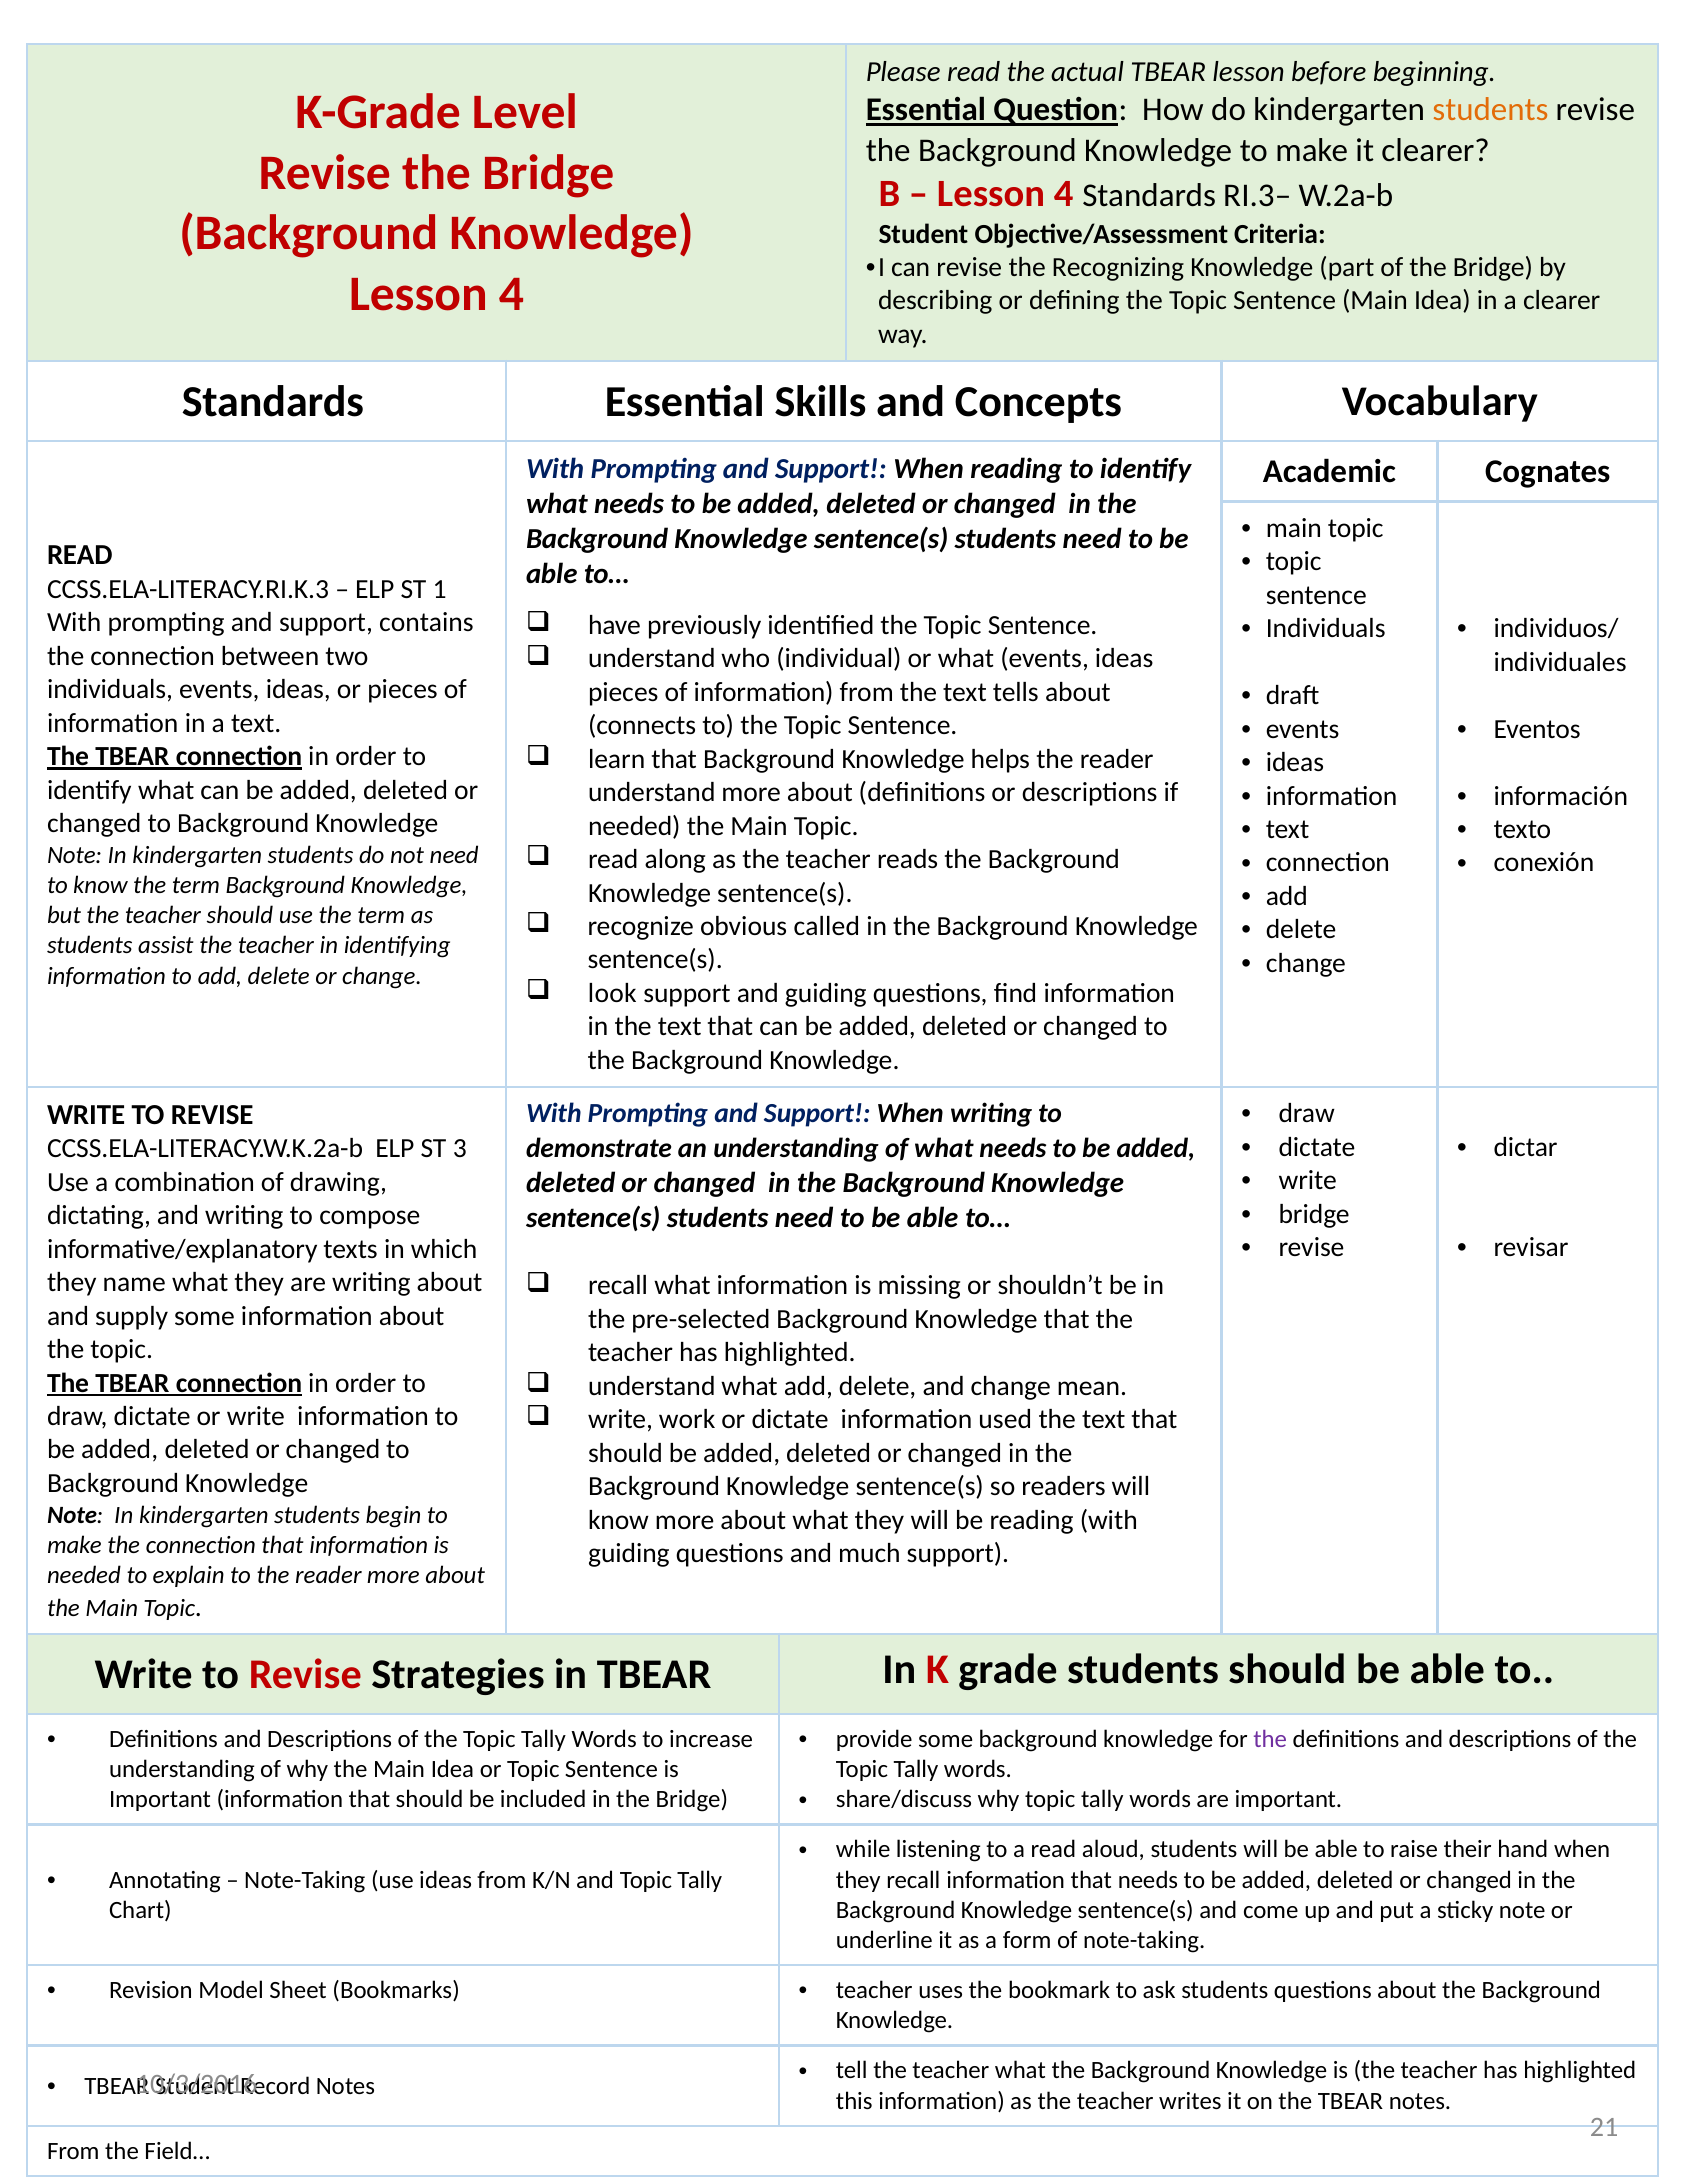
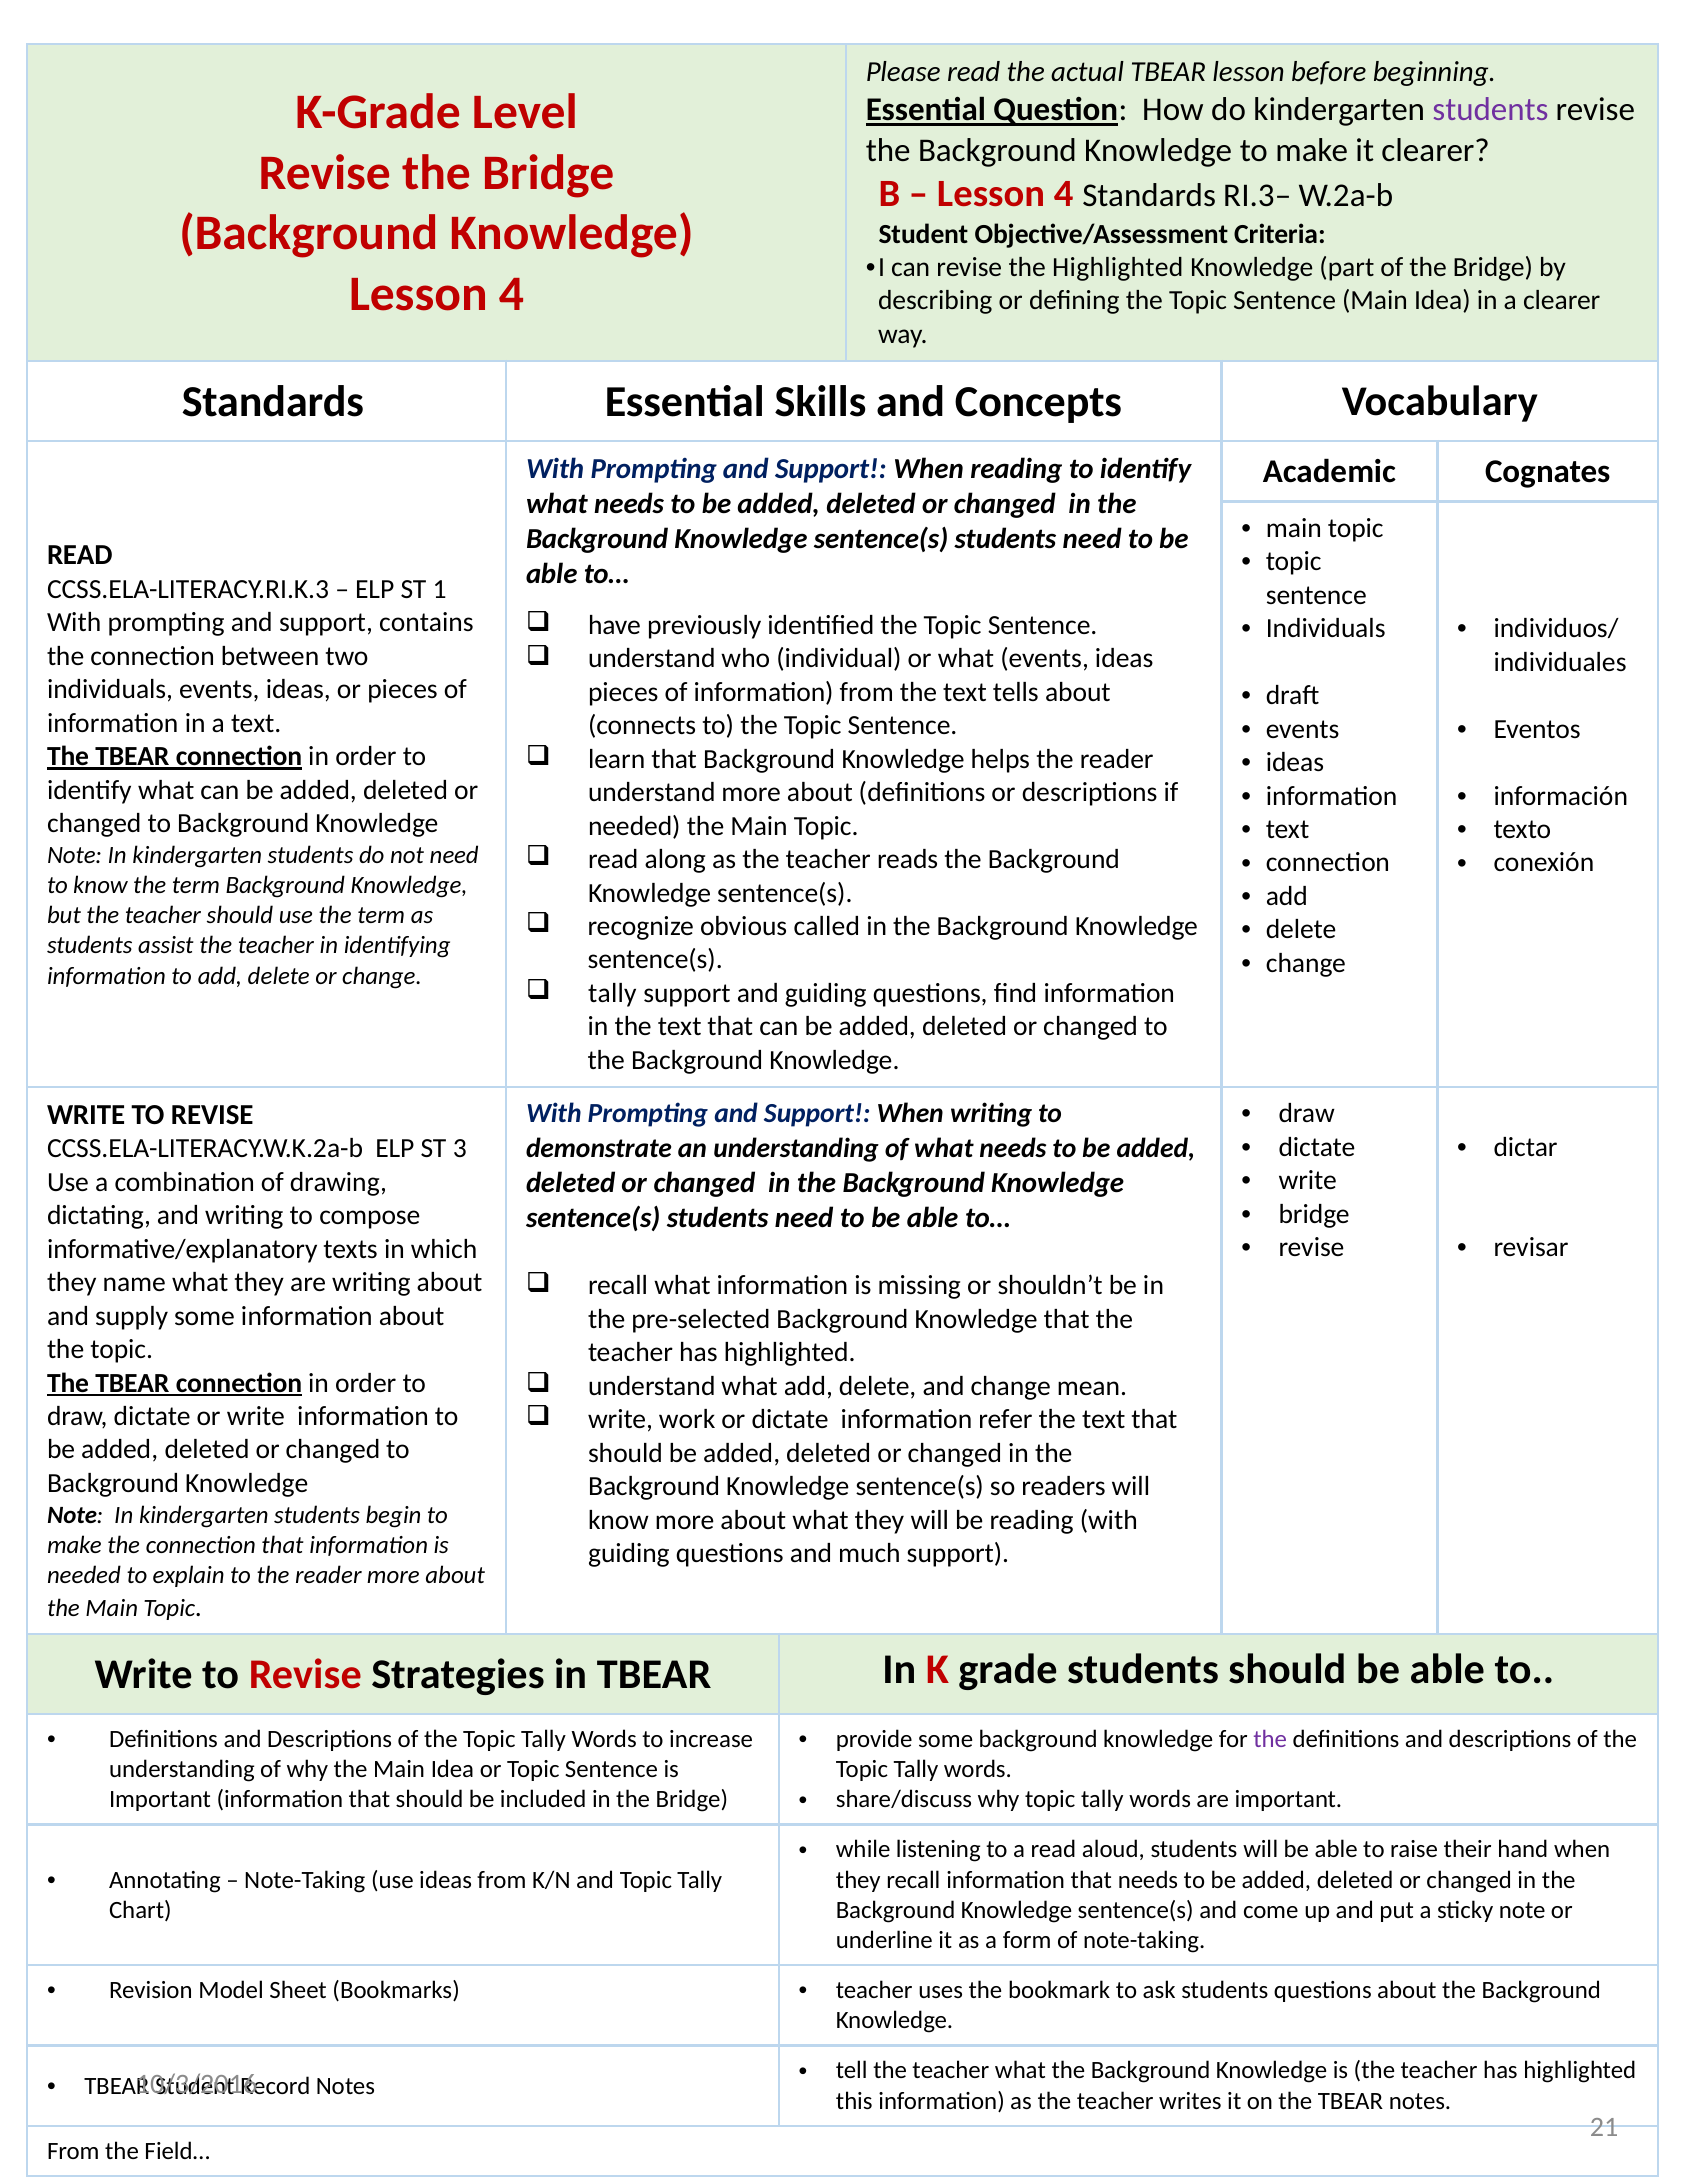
students at (1491, 110) colour: orange -> purple
the Recognizing: Recognizing -> Highlighted
look at (612, 994): look -> tally
used: used -> refer
